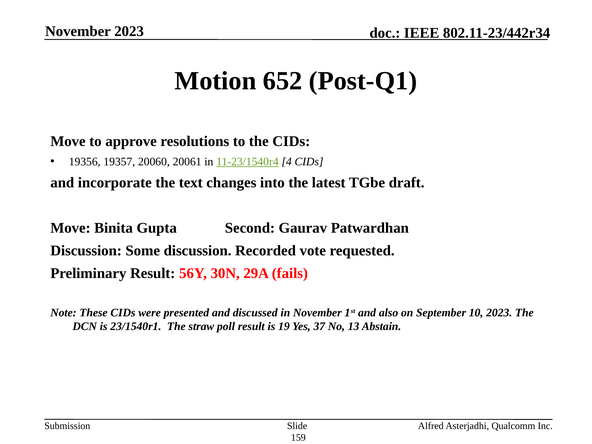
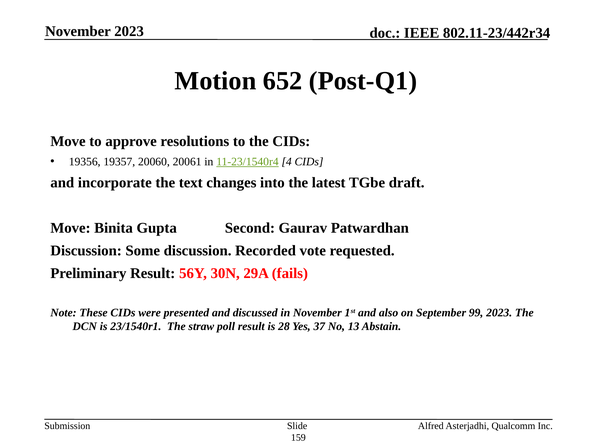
10: 10 -> 99
19: 19 -> 28
